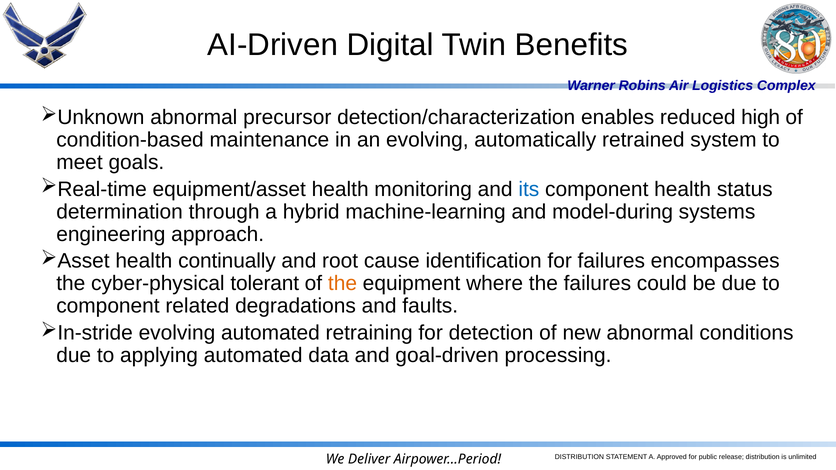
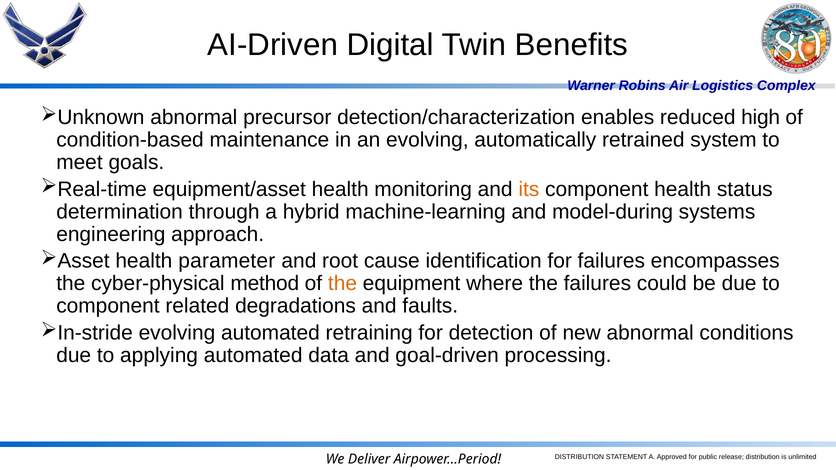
its colour: blue -> orange
continually: continually -> parameter
tolerant: tolerant -> method
